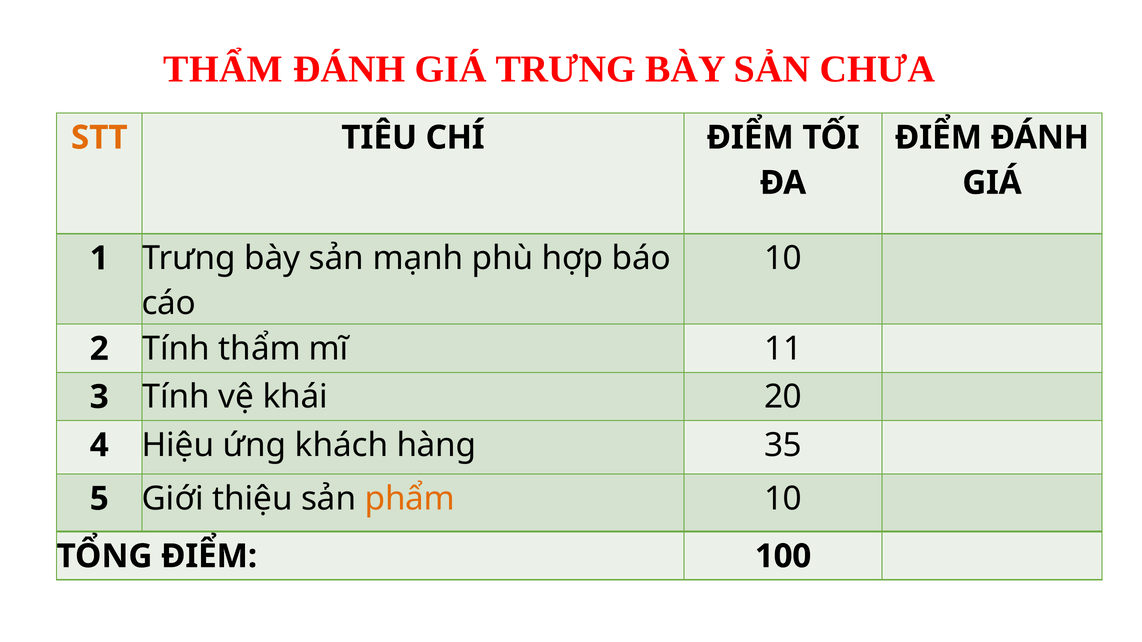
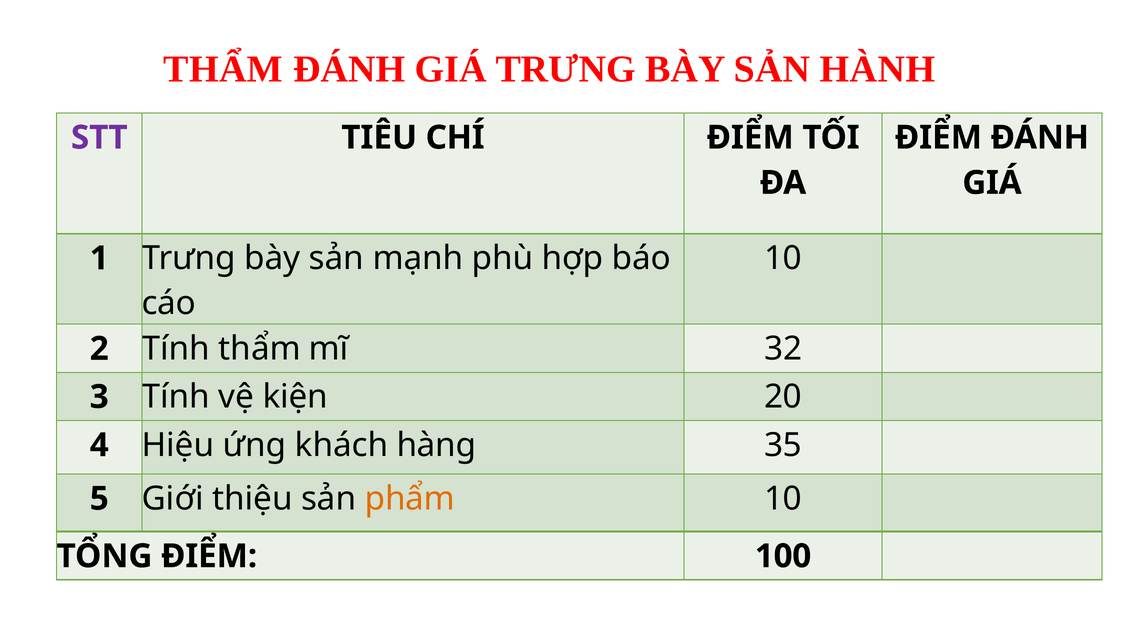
CHƯA: CHƯA -> HÀNH
STT colour: orange -> purple
11: 11 -> 32
khái: khái -> kiện
